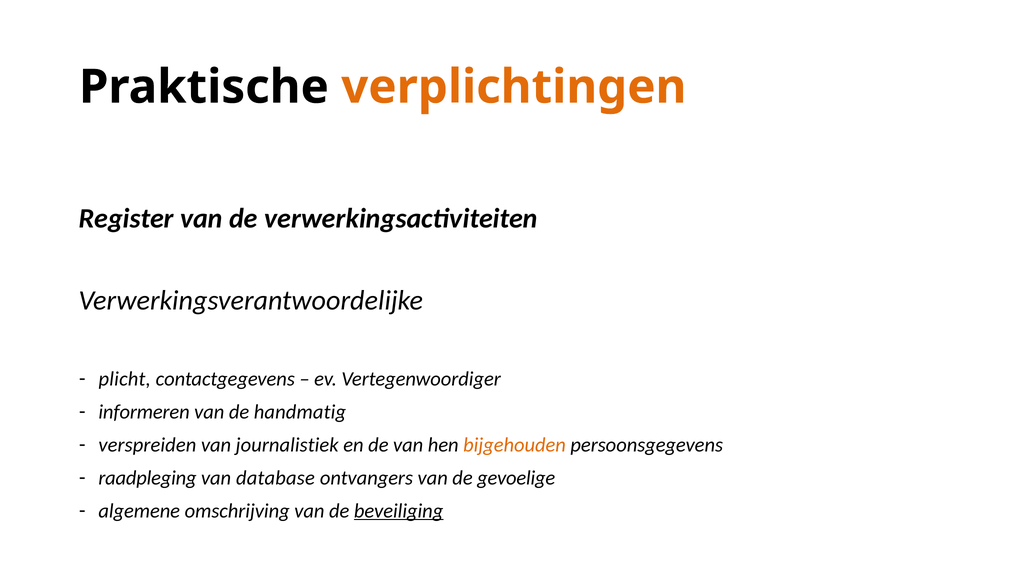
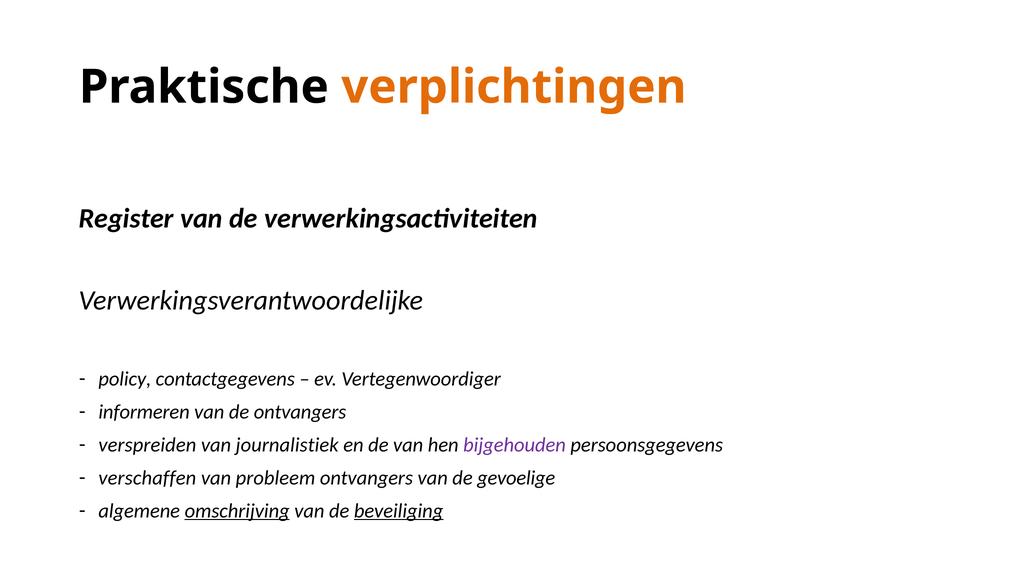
plicht: plicht -> policy
de handmatig: handmatig -> ontvangers
bijgehouden colour: orange -> purple
raadpleging: raadpleging -> verschaffen
database: database -> probleem
omschrijving underline: none -> present
